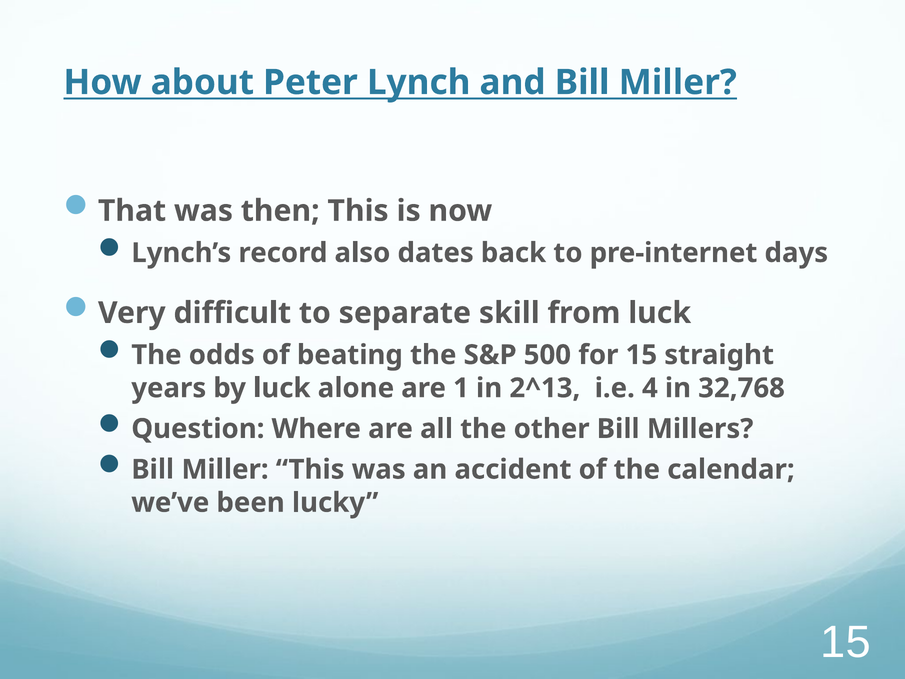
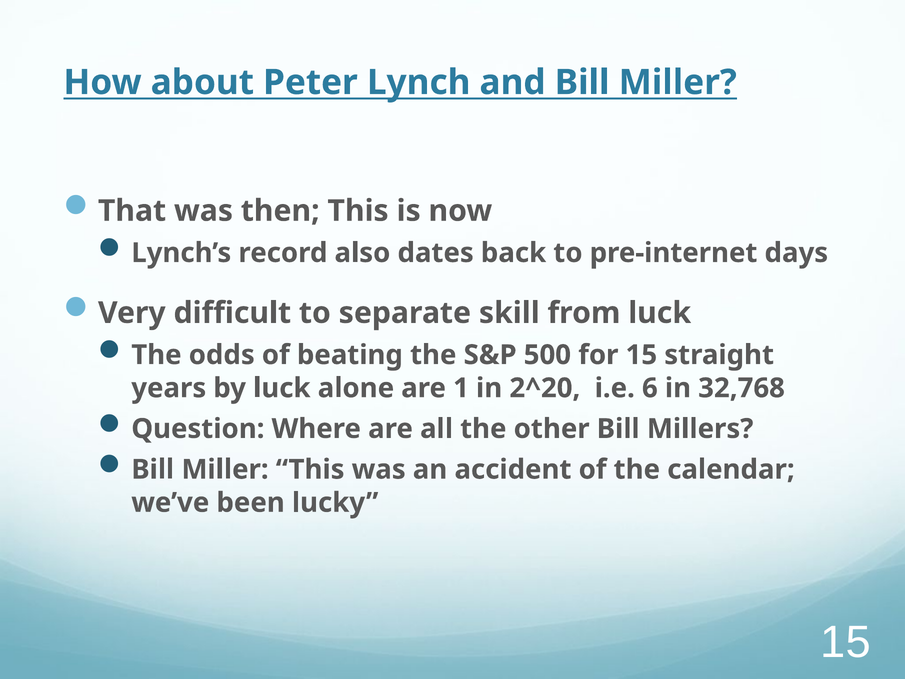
2^13: 2^13 -> 2^20
4: 4 -> 6
